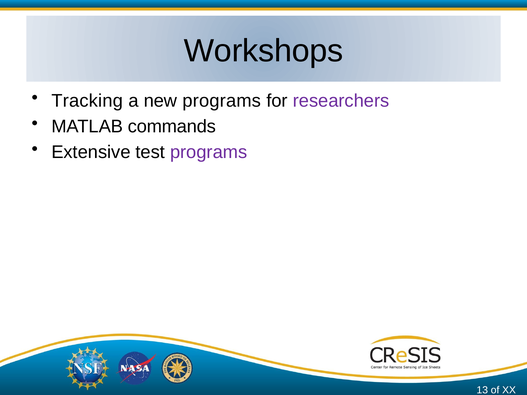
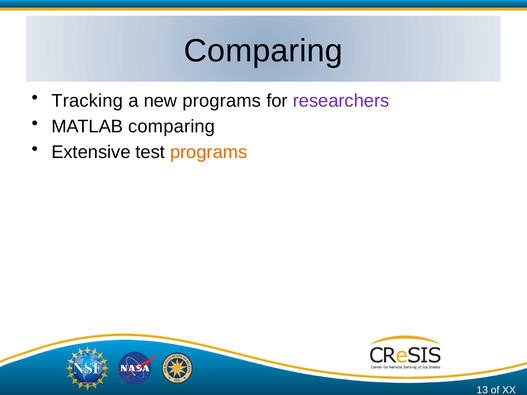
Workshops at (264, 51): Workshops -> Comparing
MATLAB commands: commands -> comparing
programs at (209, 152) colour: purple -> orange
